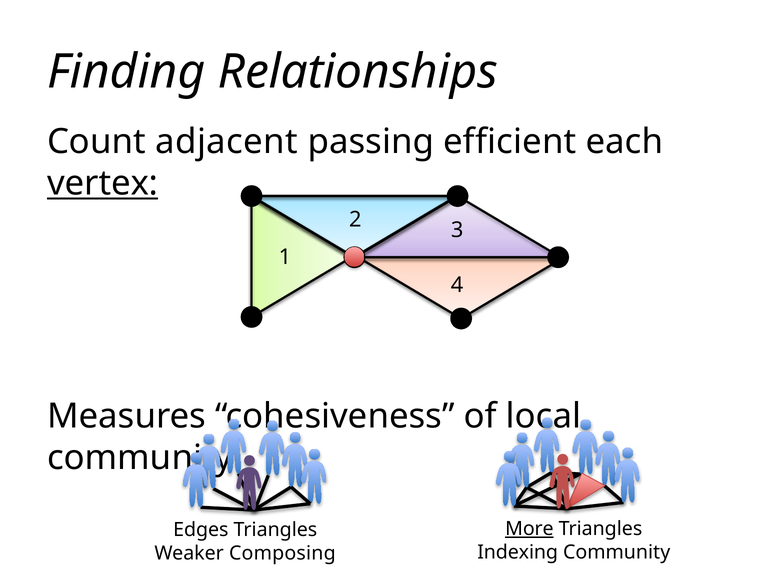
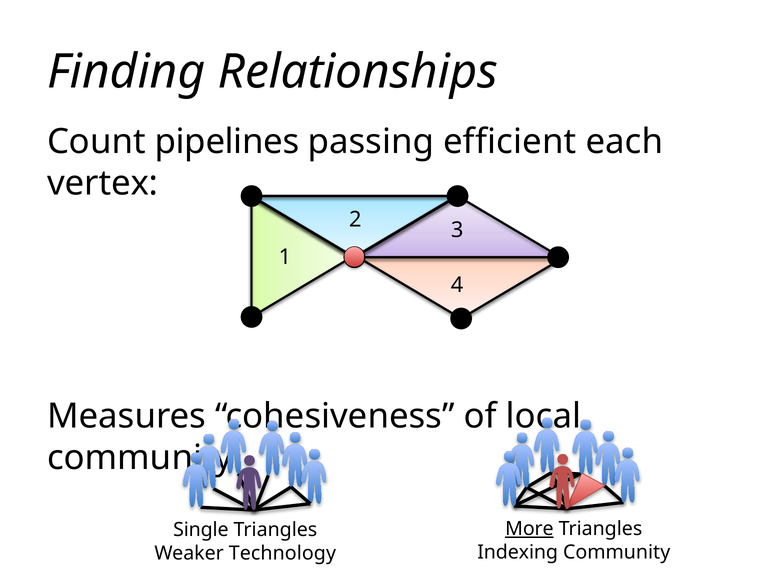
adjacent: adjacent -> pipelines
vertex underline: present -> none
Edges: Edges -> Single
Composing: Composing -> Technology
